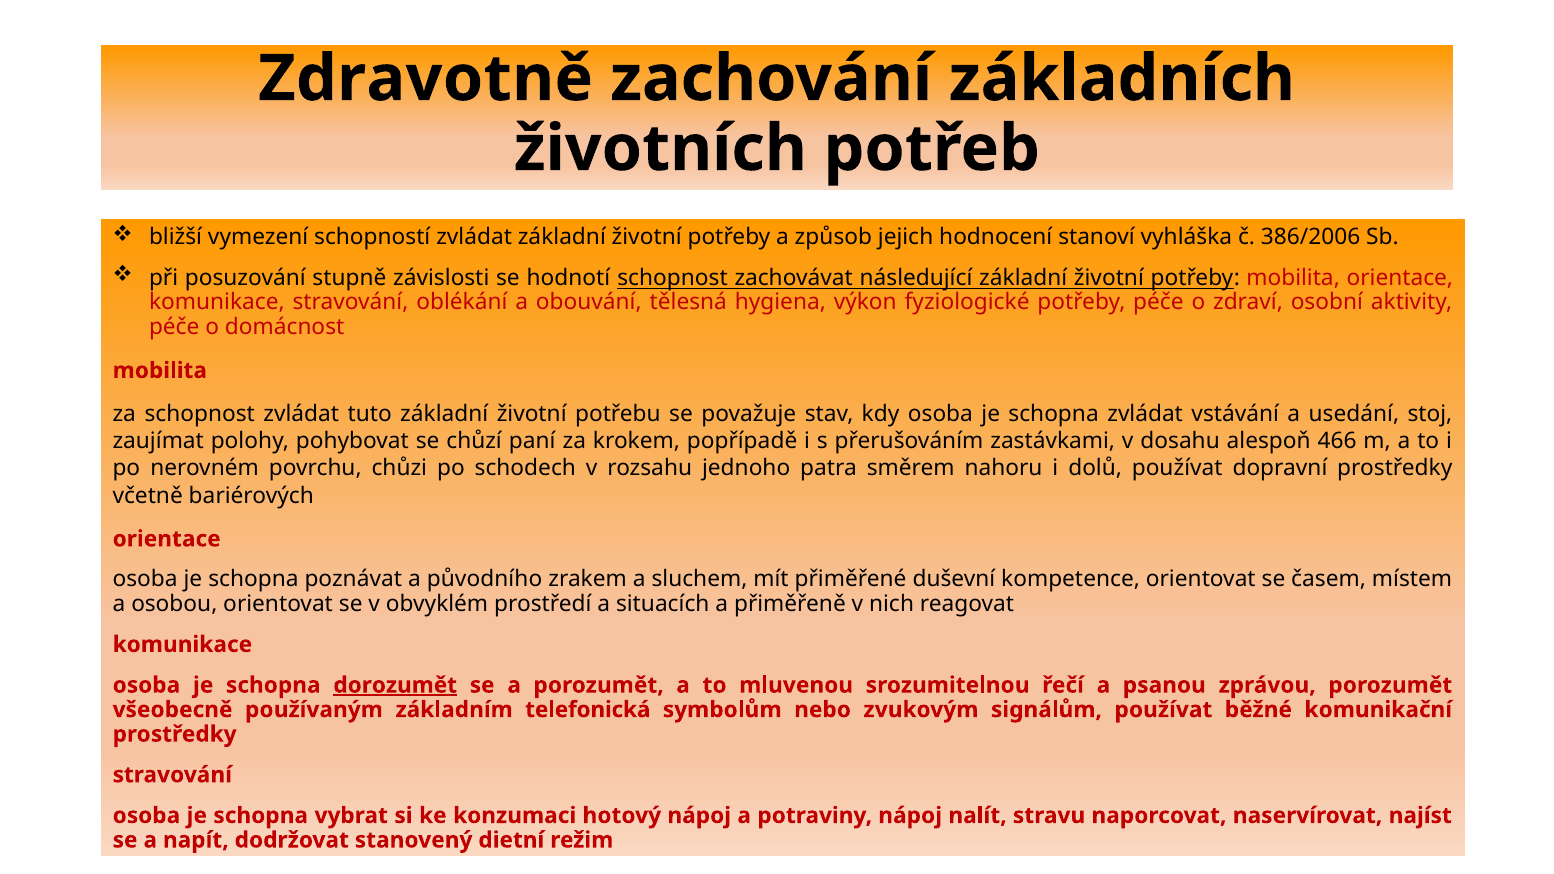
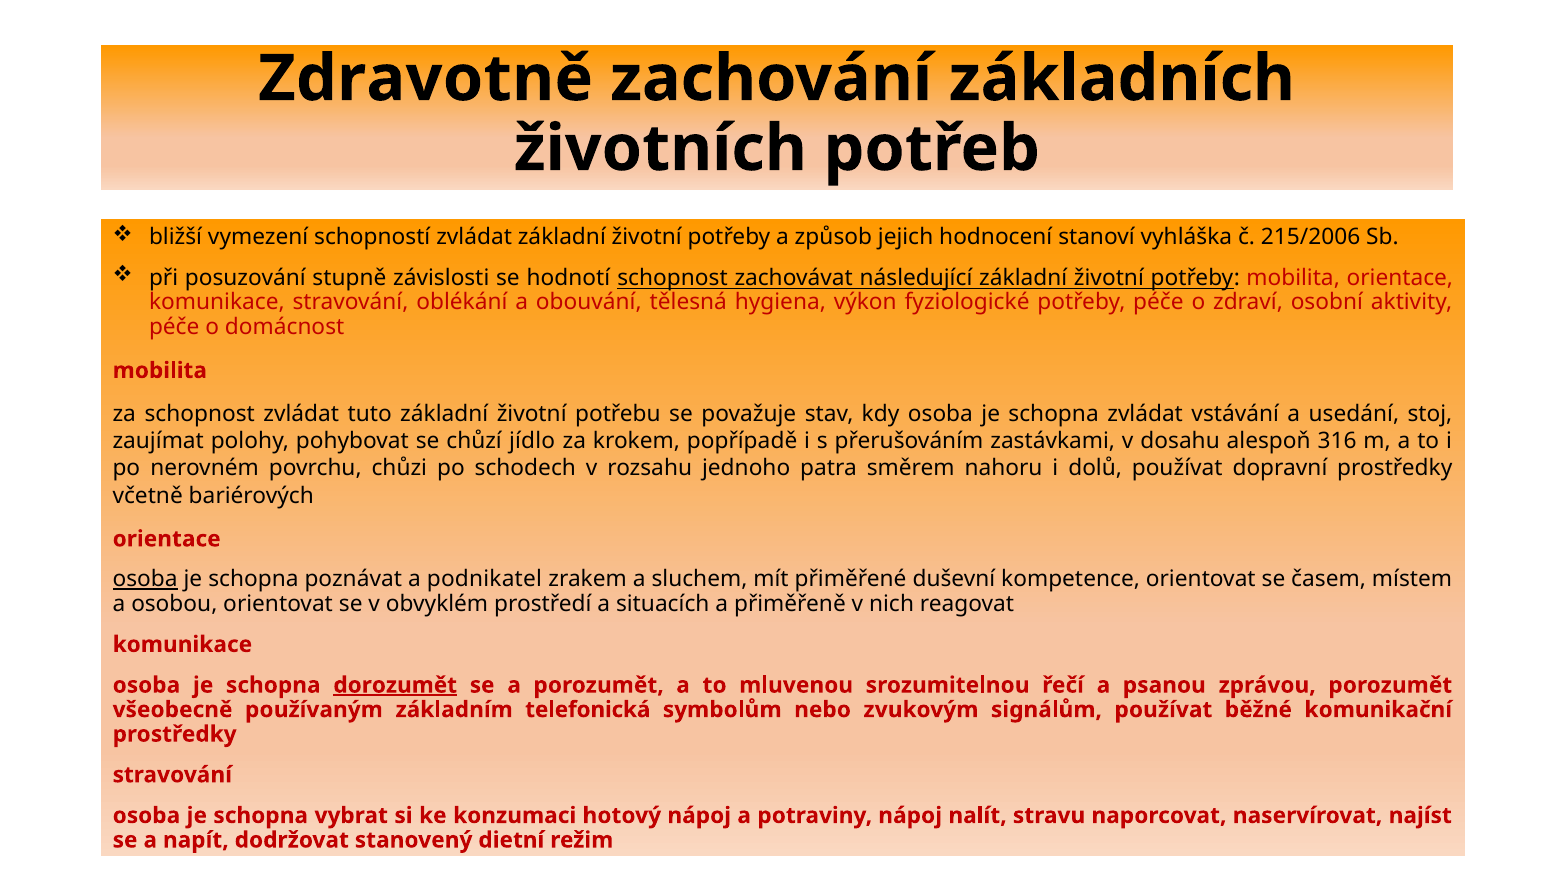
386/2006: 386/2006 -> 215/2006
paní: paní -> jídlo
466: 466 -> 316
osoba at (145, 579) underline: none -> present
původního: původního -> podnikatel
